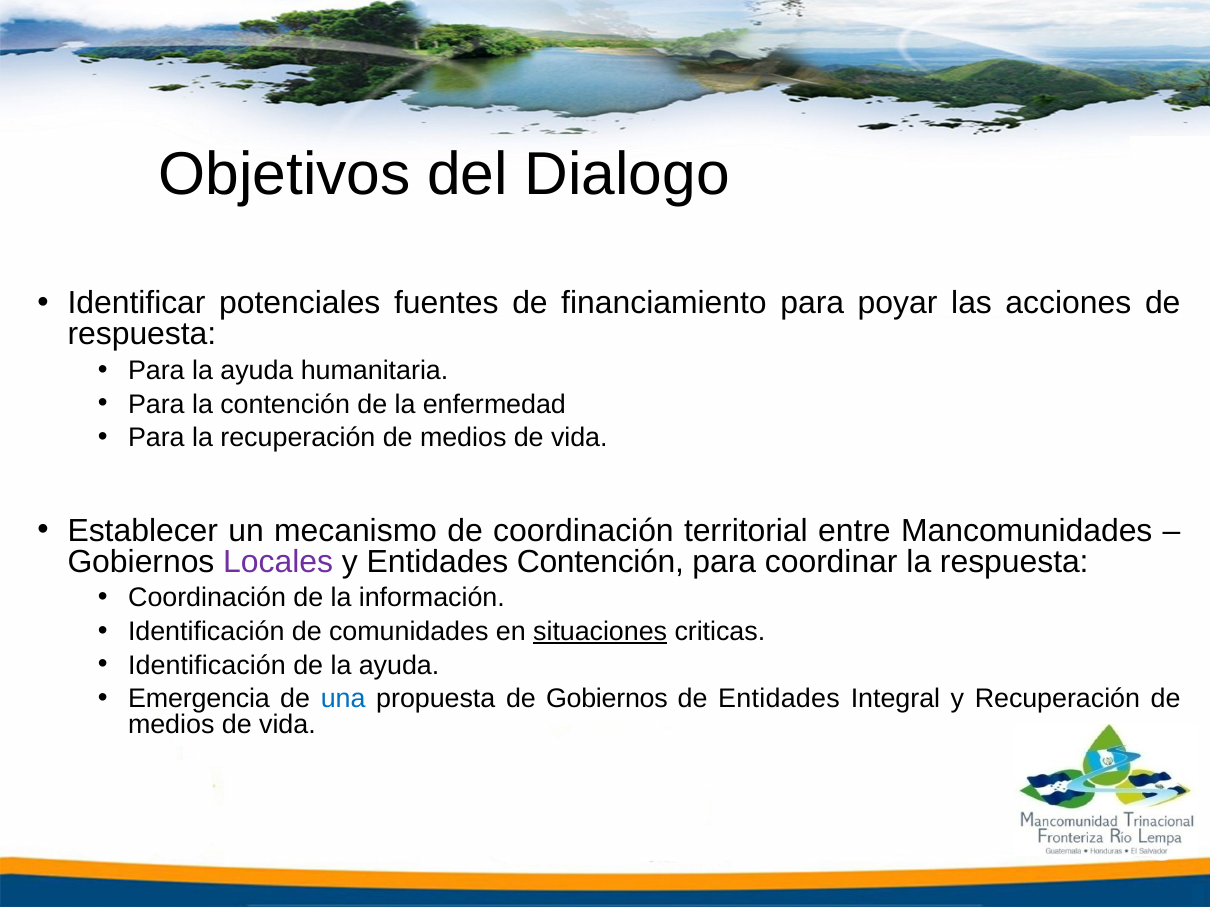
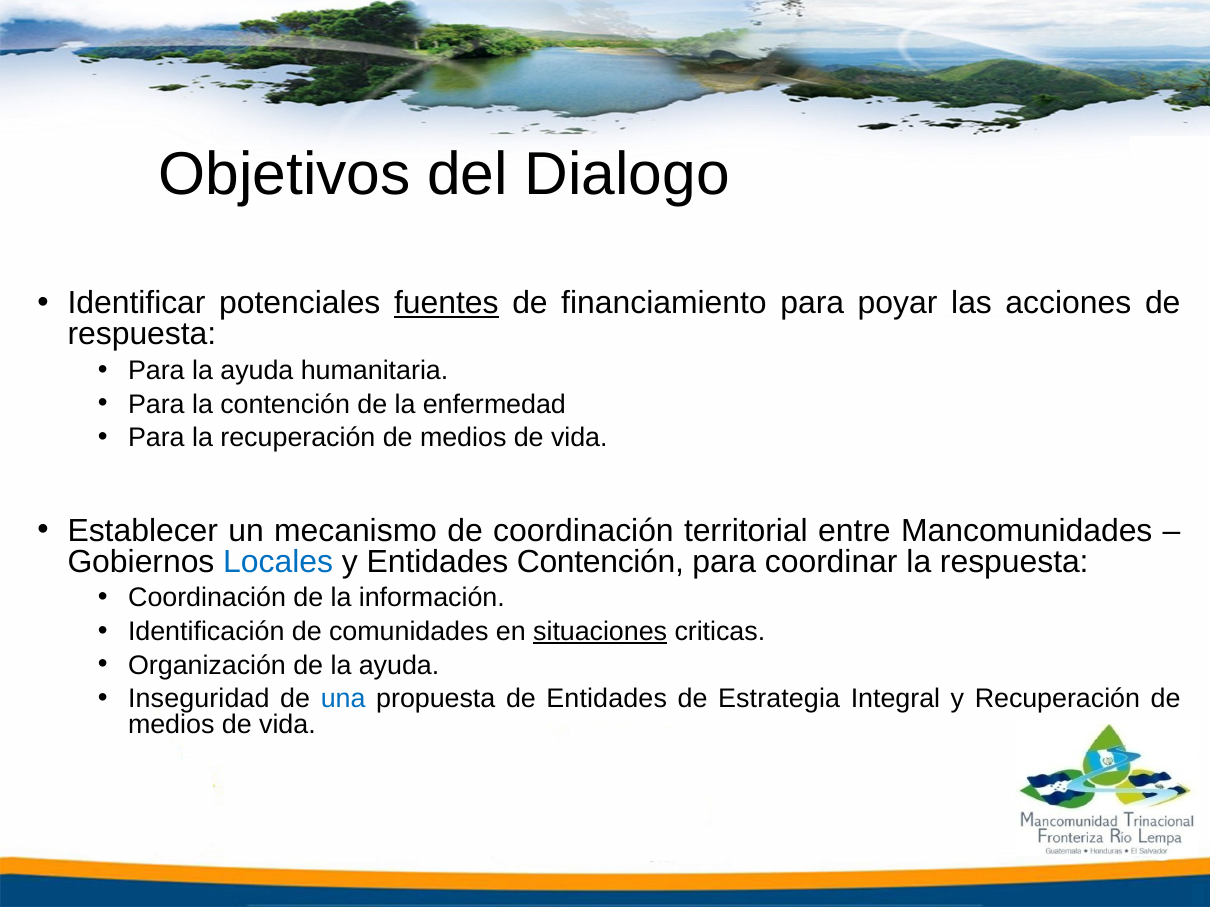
fuentes underline: none -> present
Locales colour: purple -> blue
Identificación at (207, 666): Identificación -> Organización
Emergencia: Emergencia -> Inseguridad
de Gobiernos: Gobiernos -> Entidades
de Entidades: Entidades -> Estrategia
